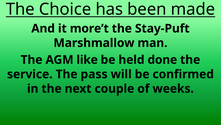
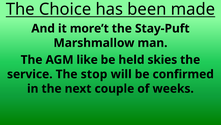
done: done -> skies
pass: pass -> stop
